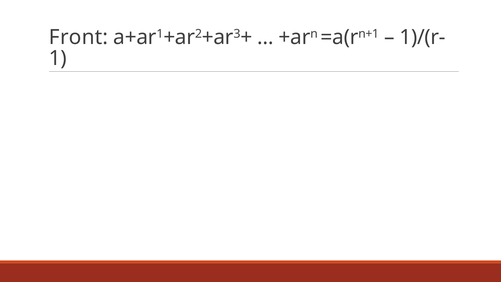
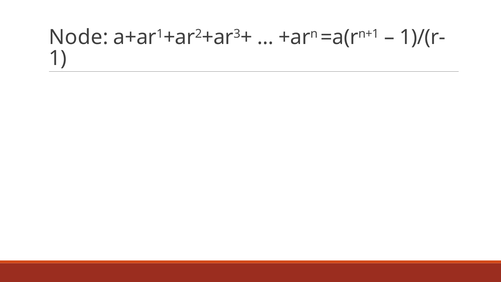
Front: Front -> Node
